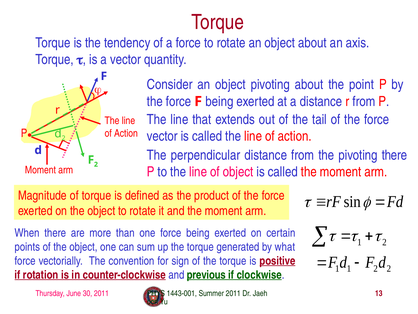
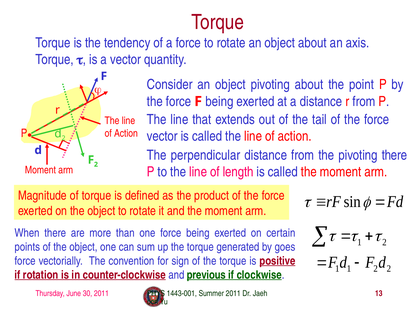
of object: object -> length
what: what -> goes
